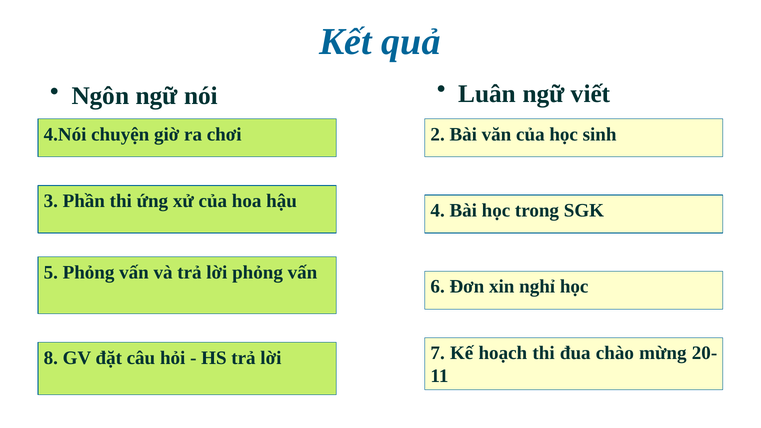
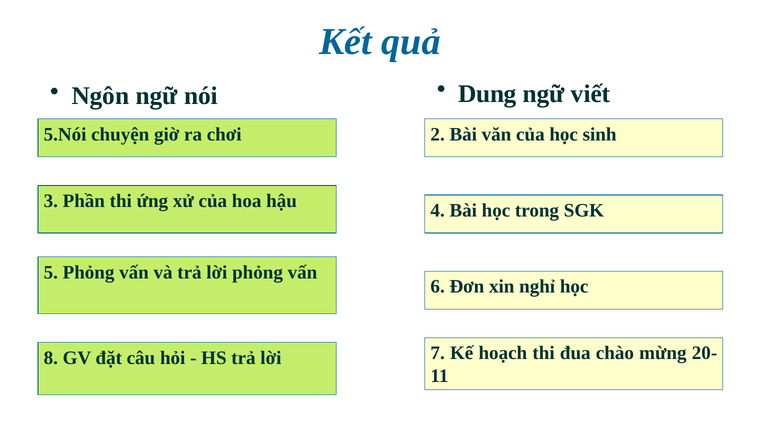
Luân: Luân -> Dung
4.Nói: 4.Nói -> 5.Nói
